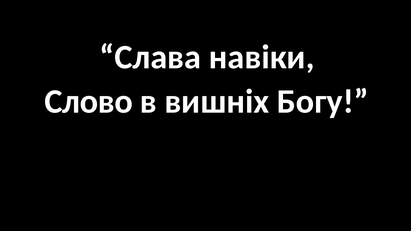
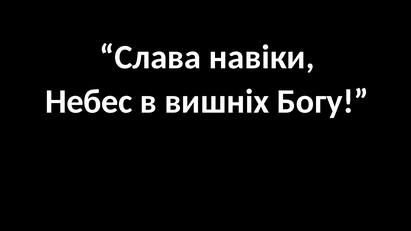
Слово: Слово -> Небес
